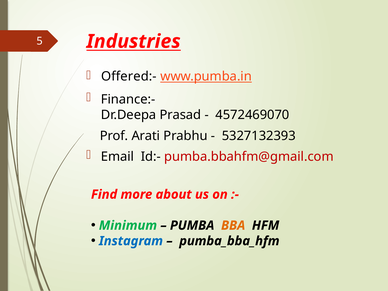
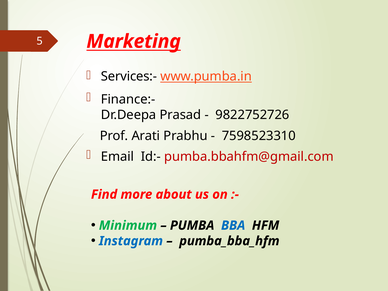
Industries: Industries -> Marketing
Offered:-: Offered:- -> Services:-
4572469070: 4572469070 -> 9822752726
5327132393: 5327132393 -> 7598523310
BBA colour: orange -> blue
